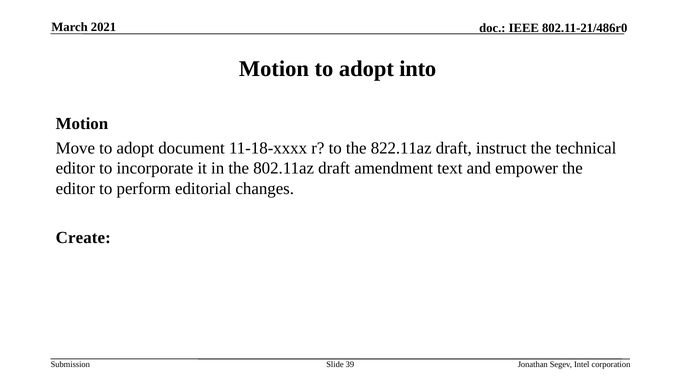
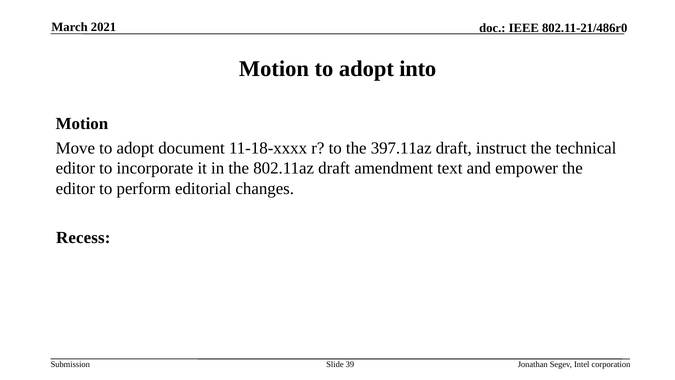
822.11az: 822.11az -> 397.11az
Create: Create -> Recess
